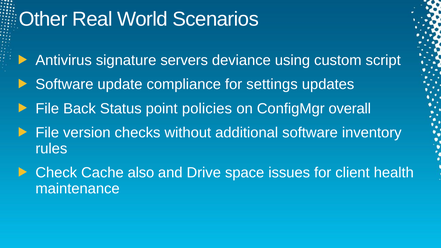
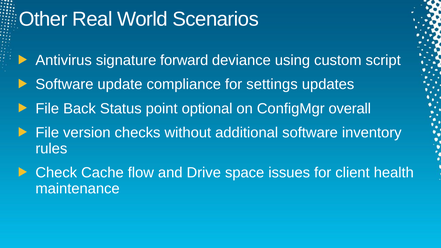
servers: servers -> forward
policies: policies -> optional
also: also -> flow
